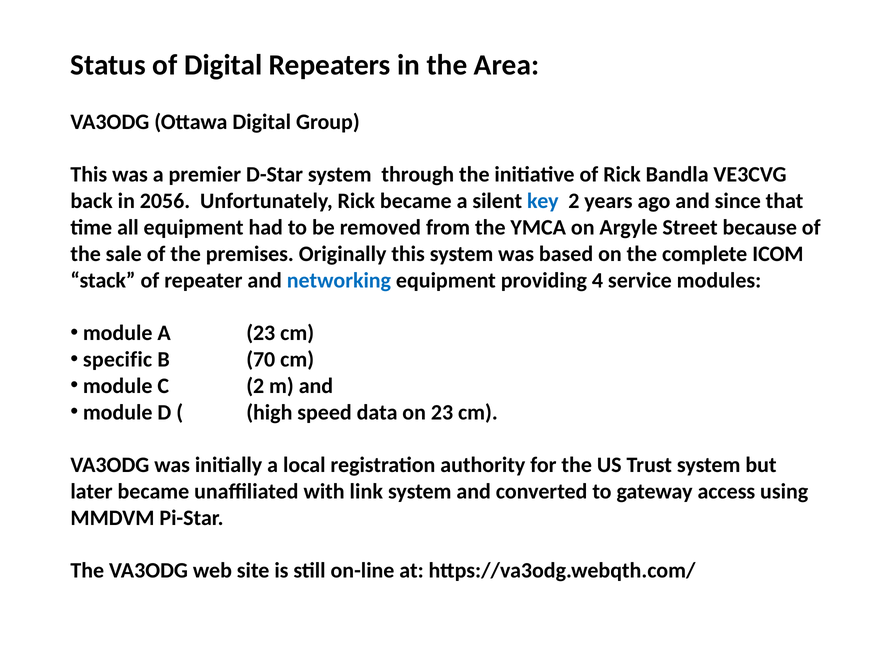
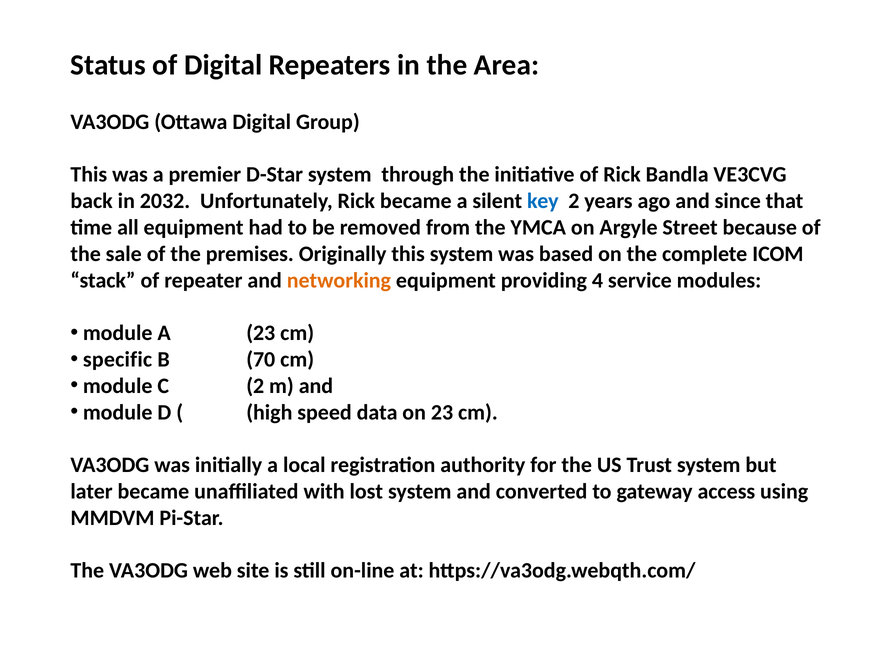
2056: 2056 -> 2032
networking colour: blue -> orange
link: link -> lost
